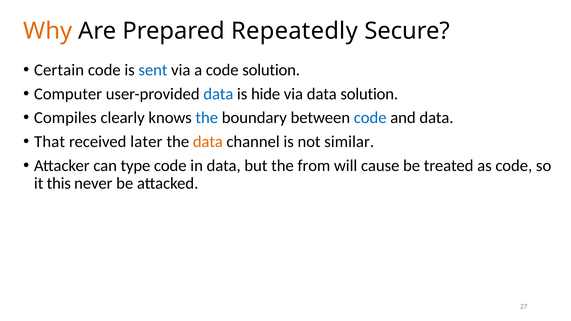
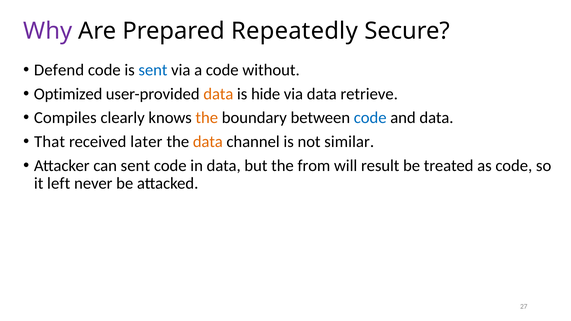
Why colour: orange -> purple
Certain: Certain -> Defend
code solution: solution -> without
Computer: Computer -> Optimized
data at (218, 94) colour: blue -> orange
data solution: solution -> retrieve
the at (207, 118) colour: blue -> orange
can type: type -> sent
cause: cause -> result
this: this -> left
